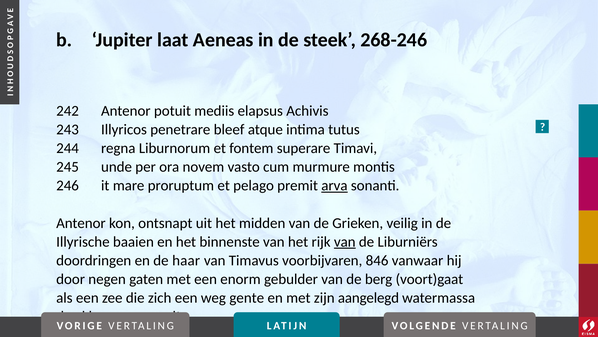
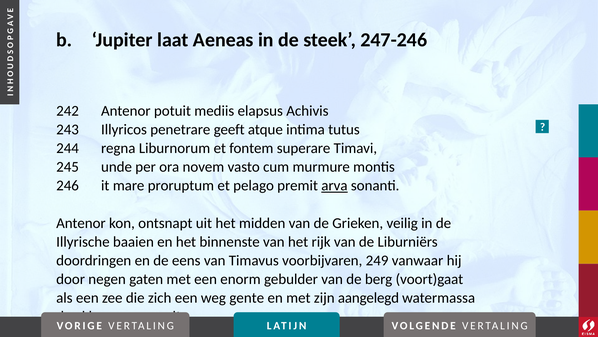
268-246: 268-246 -> 247-246
bleef: bleef -> geeft
van at (345, 241) underline: present -> none
haar: haar -> eens
846: 846 -> 249
